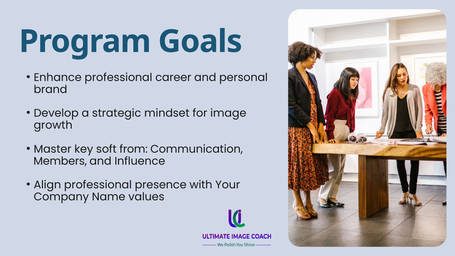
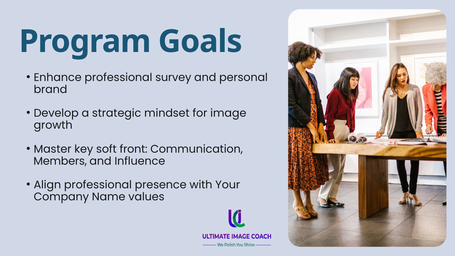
career: career -> survey
from: from -> front
